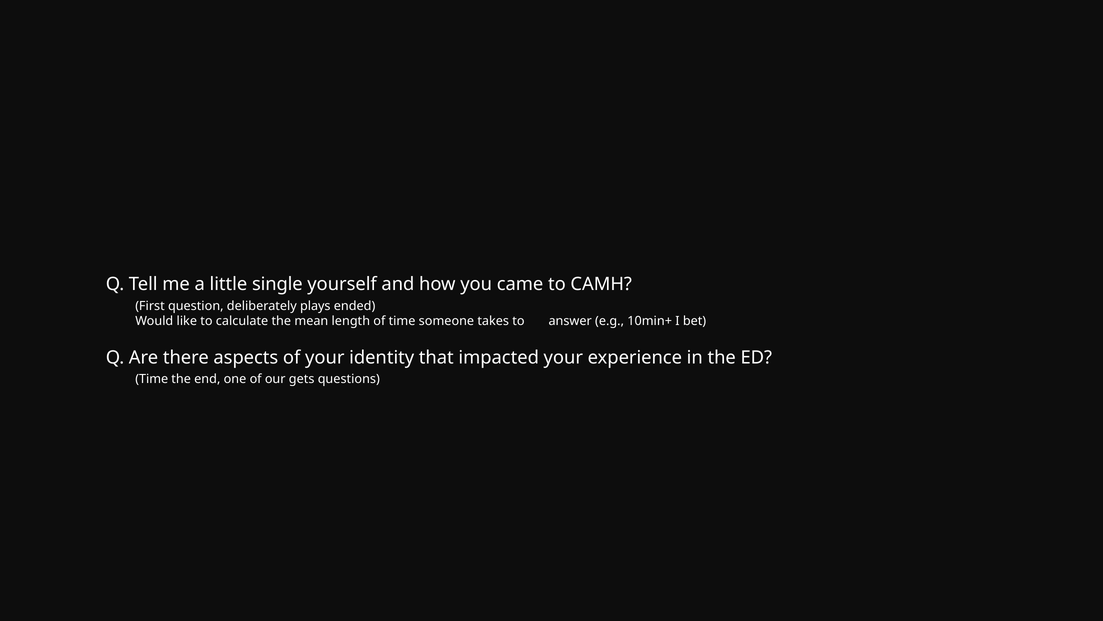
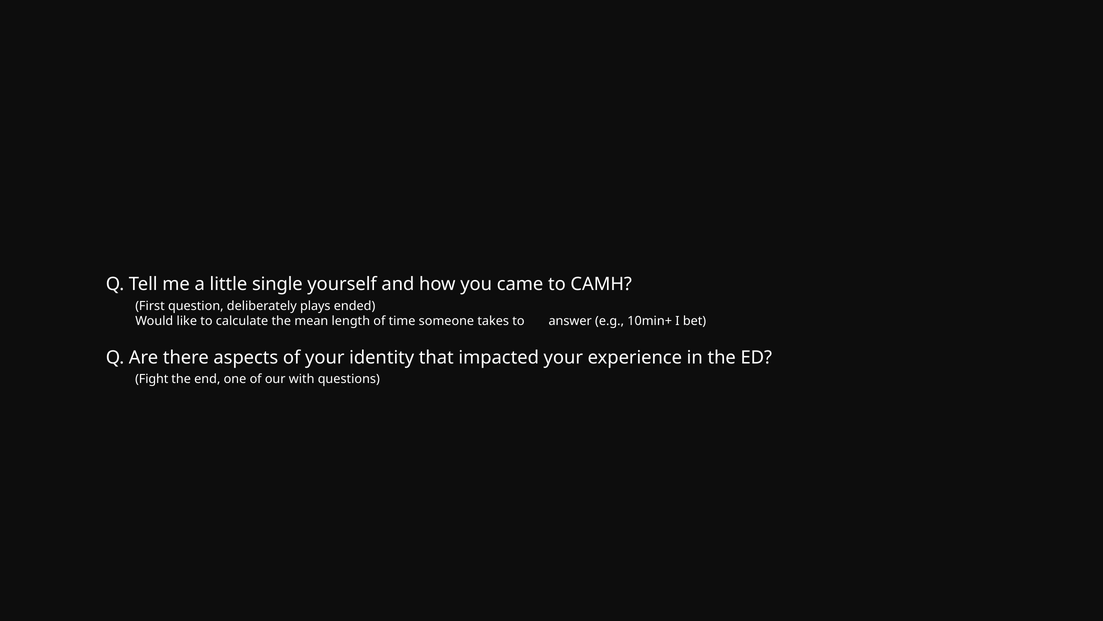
Time at (152, 379): Time -> Fight
gets: gets -> with
